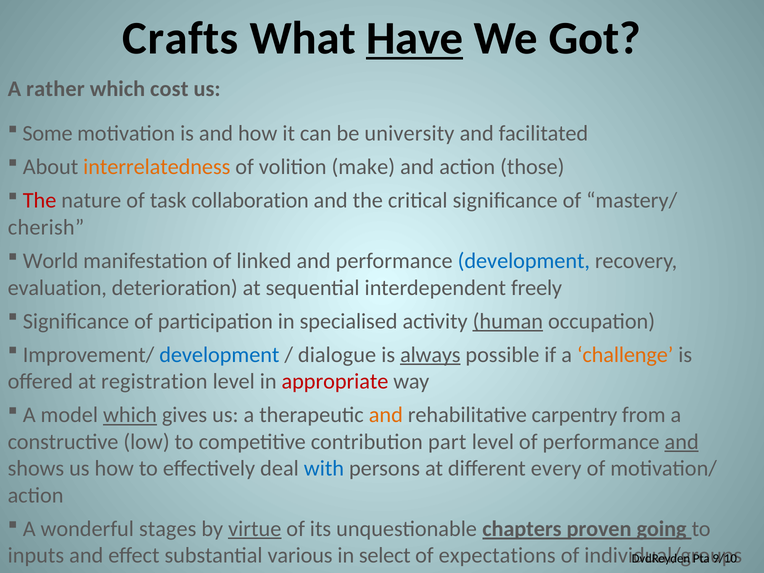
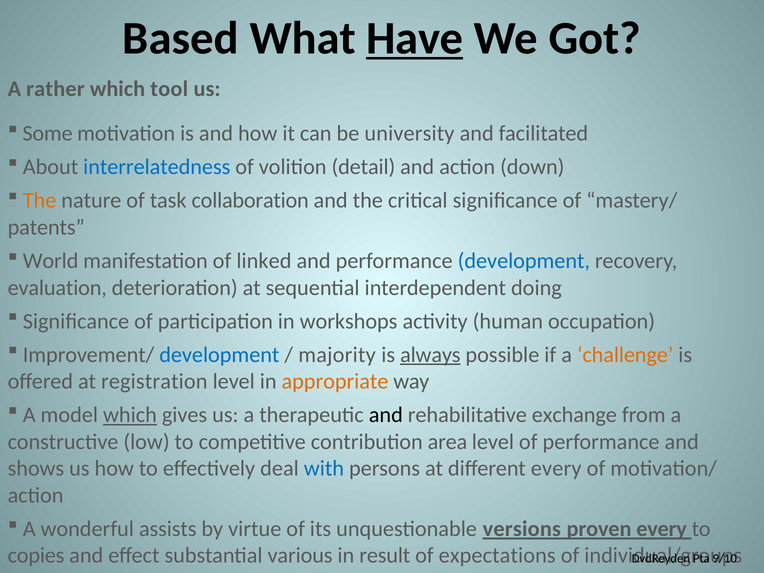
Crafts: Crafts -> Based
cost: cost -> tool
interrelatedness colour: orange -> blue
make: make -> detail
those: those -> down
The at (40, 201) colour: red -> orange
cherish: cherish -> patents
freely: freely -> doing
specialised: specialised -> workshops
human underline: present -> none
dialogue: dialogue -> majority
appropriate colour: red -> orange
and at (386, 415) colour: orange -> black
carpentry: carpentry -> exchange
part: part -> area
and at (682, 442) underline: present -> none
stages: stages -> assists
virtue underline: present -> none
chapters: chapters -> versions
proven going: going -> every
inputs: inputs -> copies
select: select -> result
